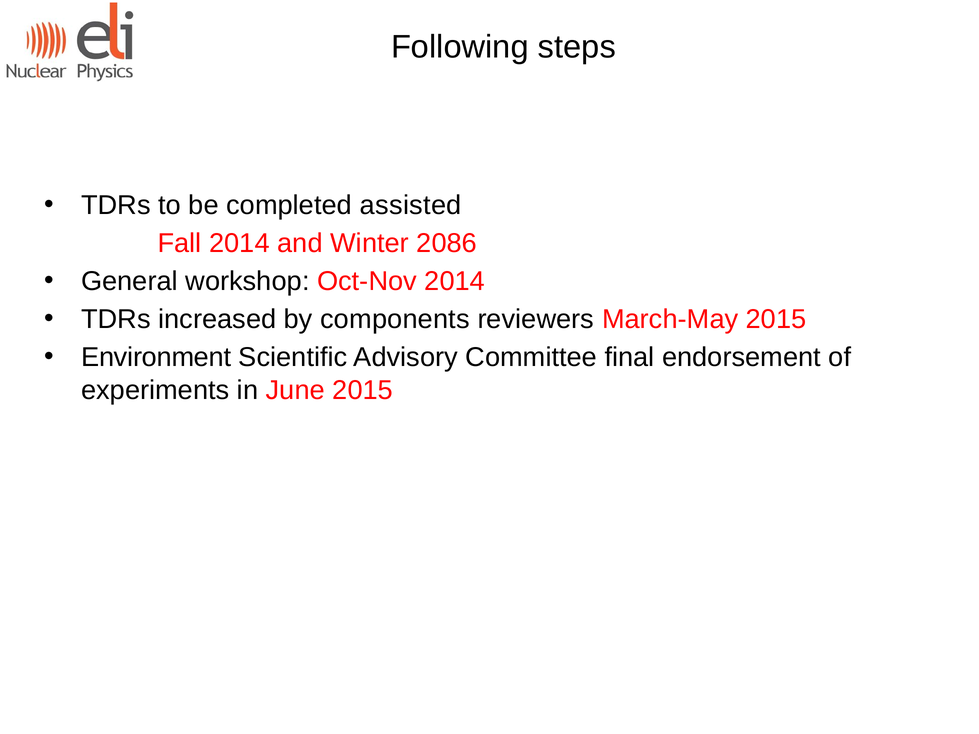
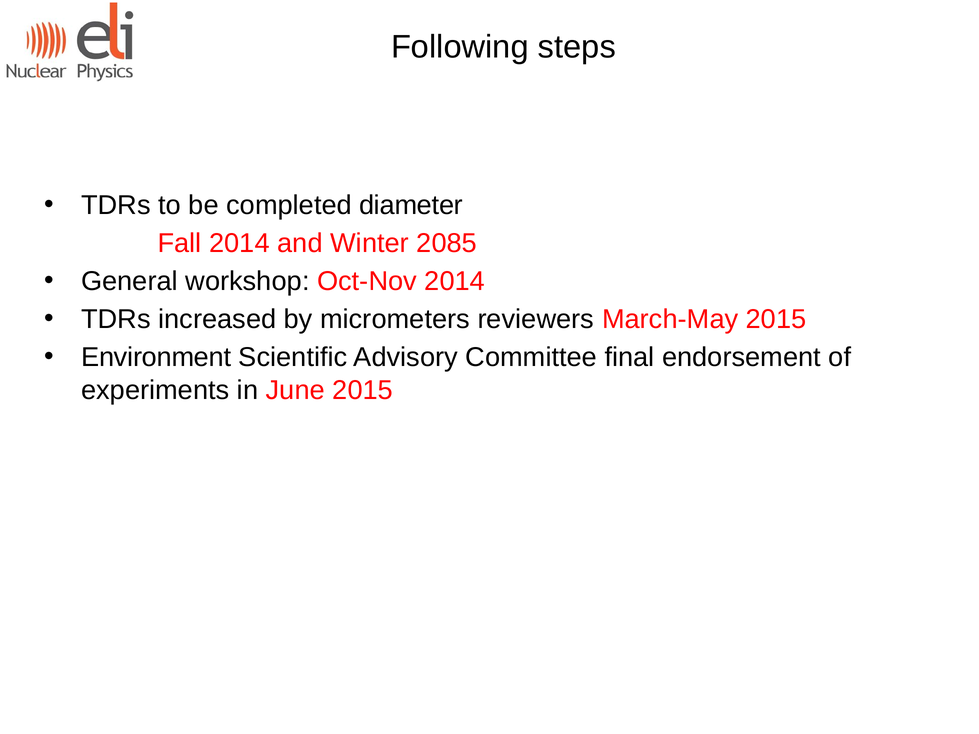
assisted: assisted -> diameter
2086: 2086 -> 2085
components: components -> micrometers
